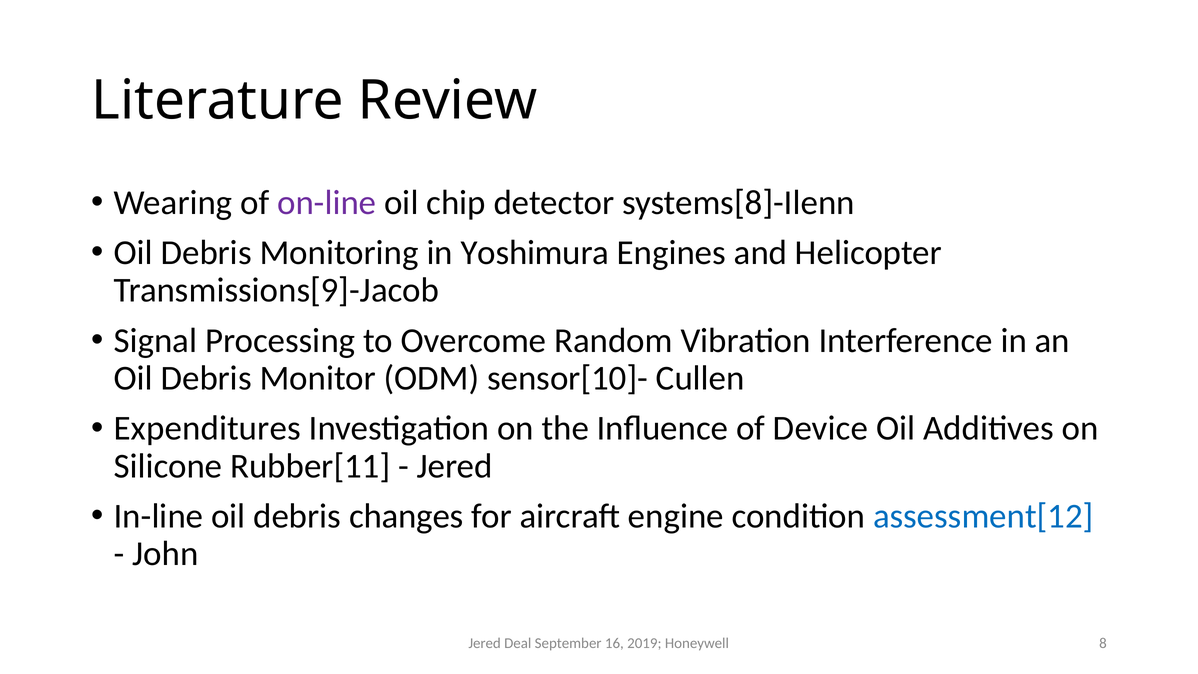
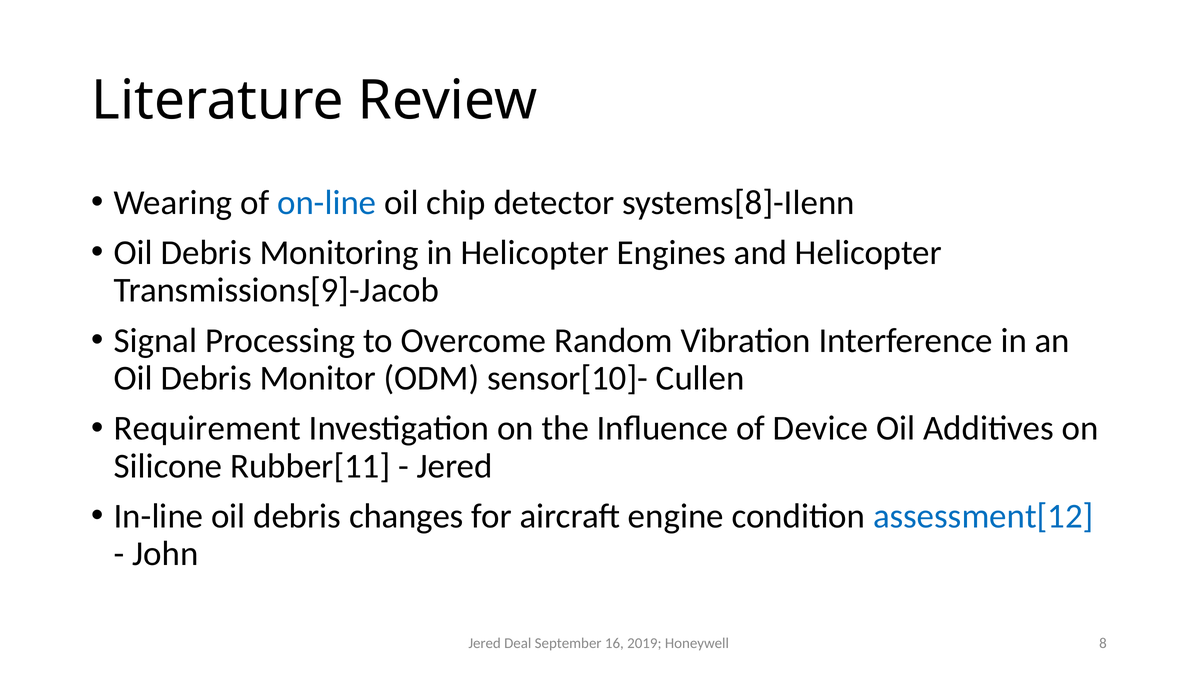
on-line colour: purple -> blue
in Yoshimura: Yoshimura -> Helicopter
Expenditures: Expenditures -> Requirement
